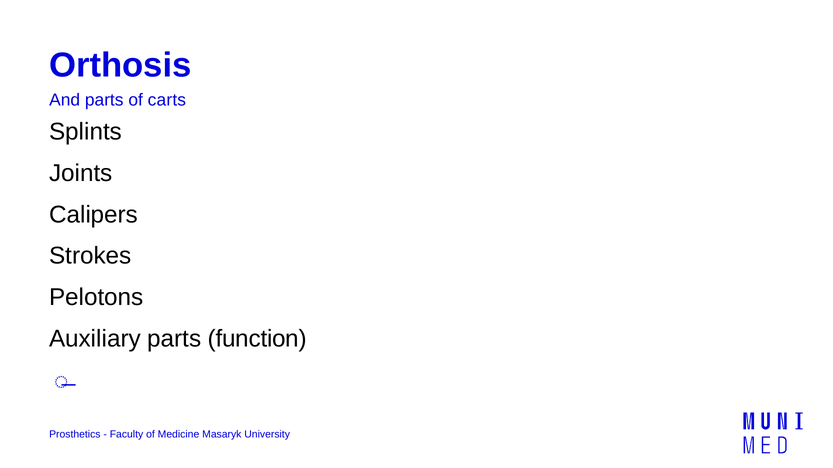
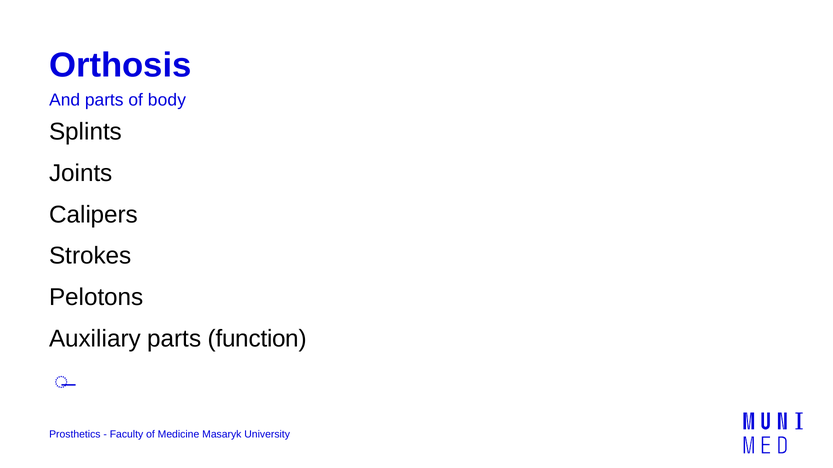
carts: carts -> body
